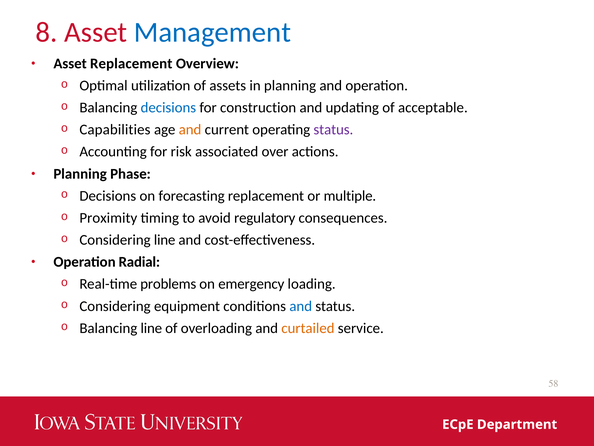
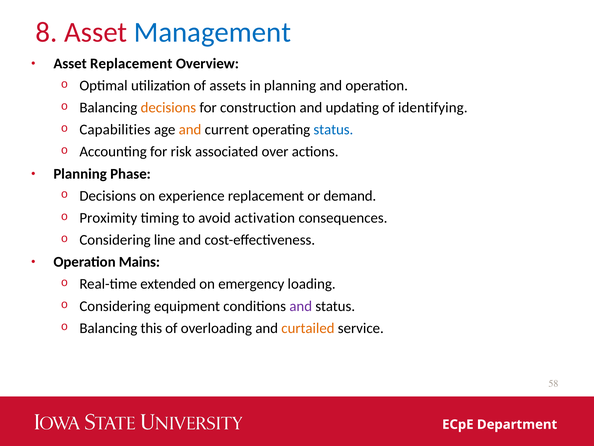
decisions at (168, 108) colour: blue -> orange
acceptable: acceptable -> identifying
status at (333, 130) colour: purple -> blue
forecasting: forecasting -> experience
multiple: multiple -> demand
regulatory: regulatory -> activation
Radial: Radial -> Mains
problems: problems -> extended
and at (301, 306) colour: blue -> purple
Balancing line: line -> this
